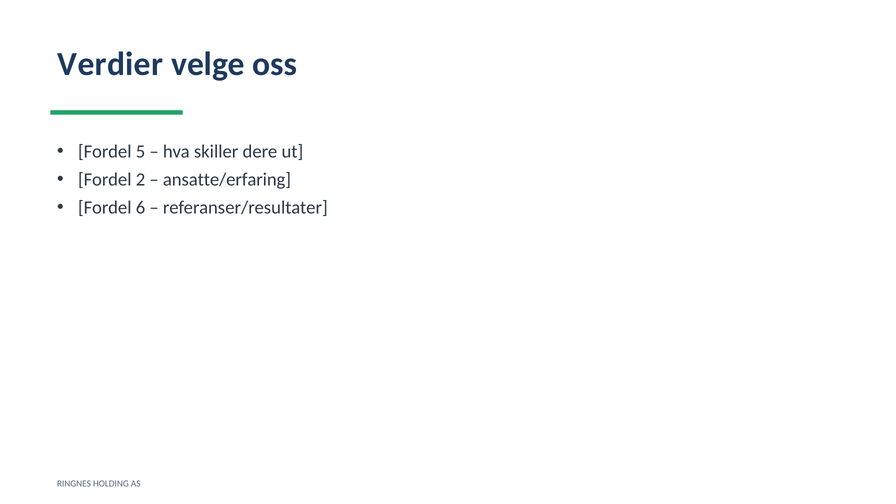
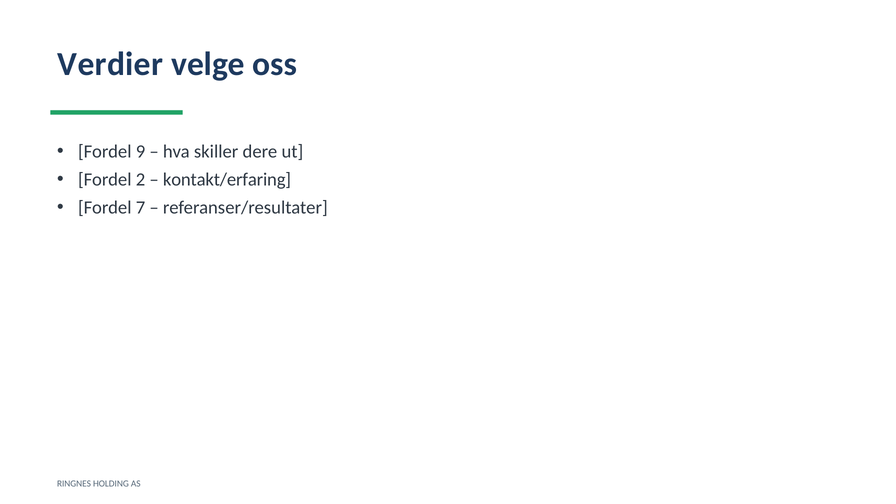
5: 5 -> 9
ansatte/erfaring: ansatte/erfaring -> kontakt/erfaring
6: 6 -> 7
